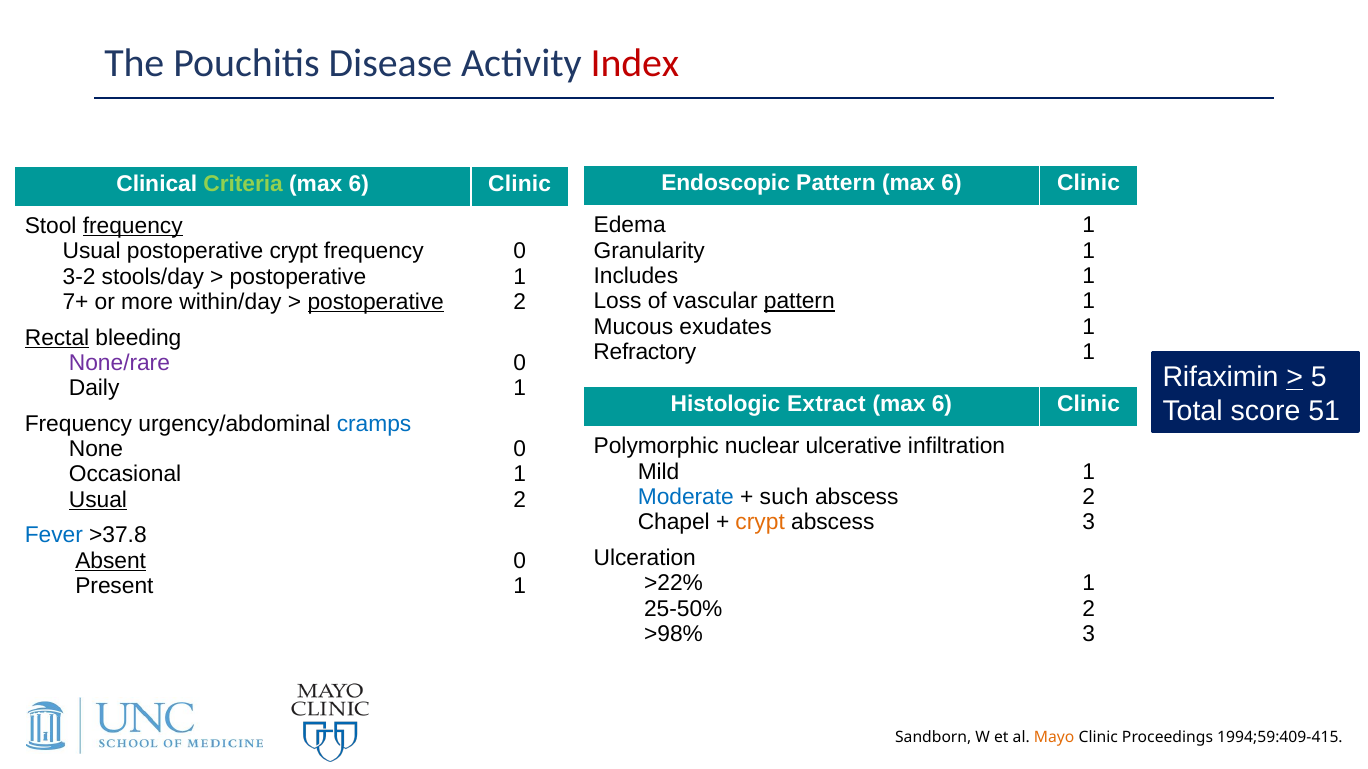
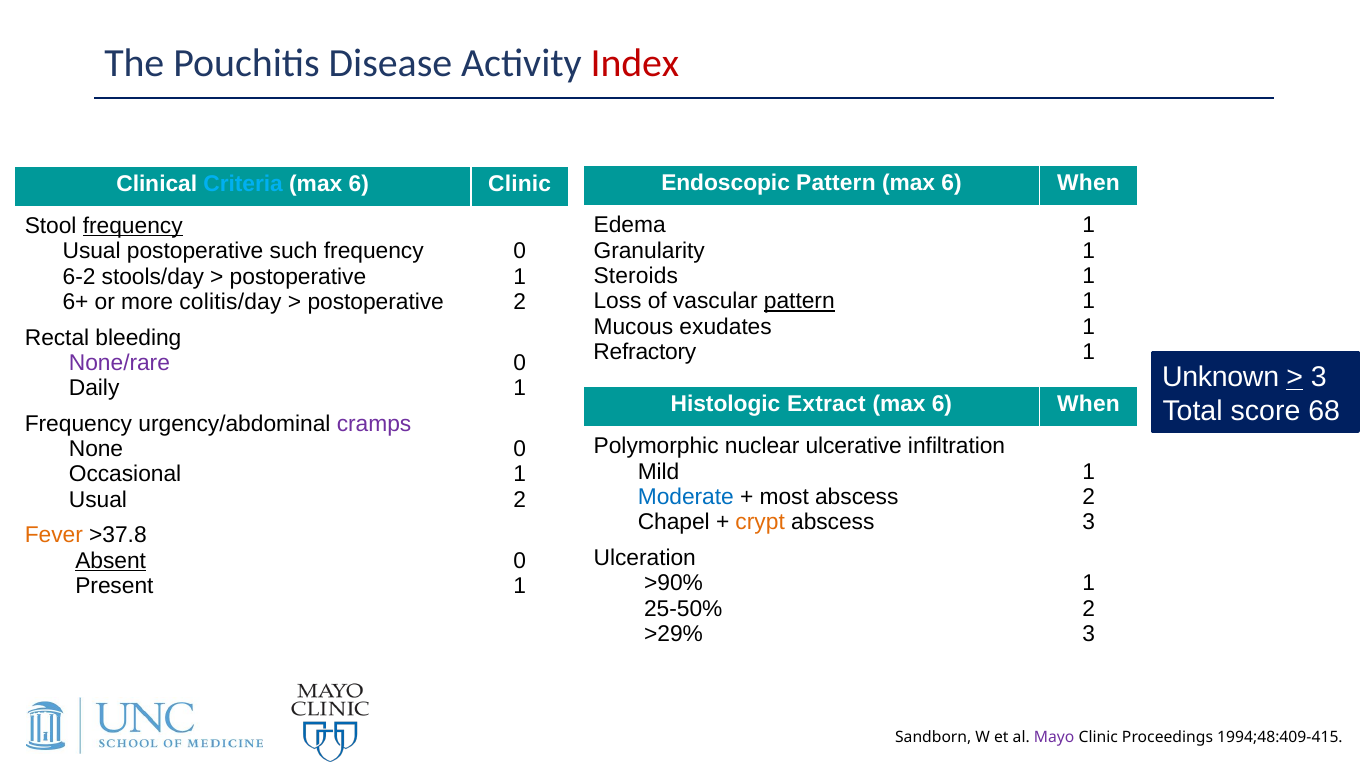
Clinic at (1088, 184): Clinic -> When
Criteria colour: light green -> light blue
postoperative crypt: crypt -> such
Includes: Includes -> Steroids
3-2: 3-2 -> 6-2
7+: 7+ -> 6+
within/day: within/day -> colitis/day
postoperative at (376, 302) underline: present -> none
Rectal underline: present -> none
Rifaximin: Rifaximin -> Unknown
5 at (1319, 377): 5 -> 3
Clinic at (1088, 405): Clinic -> When
51: 51 -> 68
cramps colour: blue -> purple
such: such -> most
Usual at (98, 500) underline: present -> none
Fever colour: blue -> orange
>22%: >22% -> >90%
>98%: >98% -> >29%
Mayo colour: orange -> purple
1994;59:409-415: 1994;59:409-415 -> 1994;48:409-415
